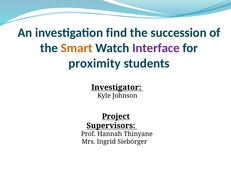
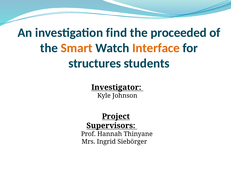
succession: succession -> proceeded
Interface colour: purple -> orange
proximity: proximity -> structures
